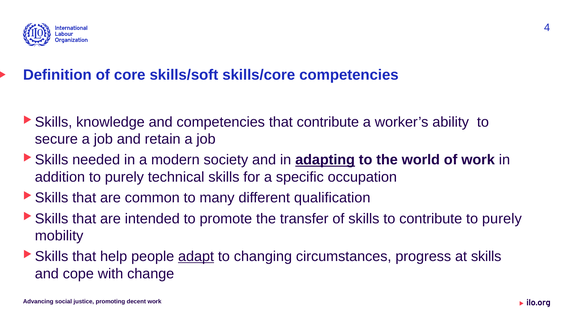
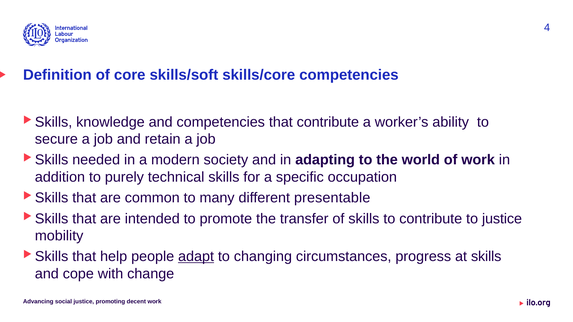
adapting underline: present -> none
qualification: qualification -> presentable
contribute to purely: purely -> justice
